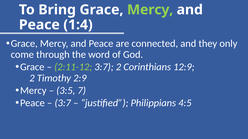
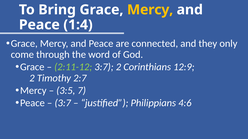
Mercy at (150, 10) colour: light green -> yellow
2:9: 2:9 -> 2:7
4:5: 4:5 -> 4:6
